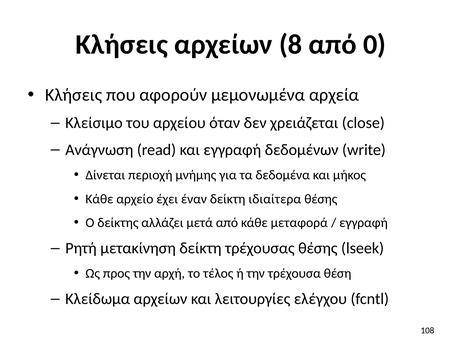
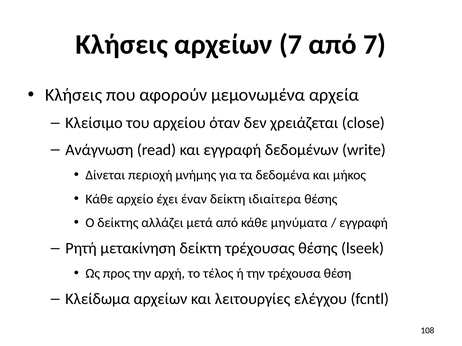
αρχείων 8: 8 -> 7
από 0: 0 -> 7
μεταφορά: μεταφορά -> μηνύματα
